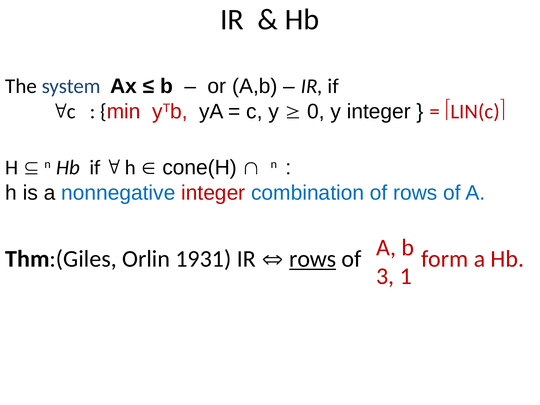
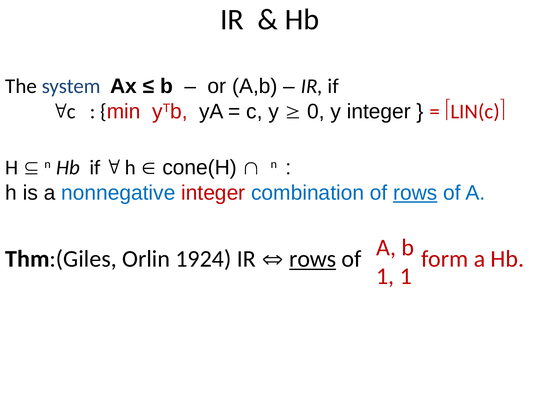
rows at (415, 193) underline: none -> present
1931: 1931 -> 1924
3 at (385, 276): 3 -> 1
